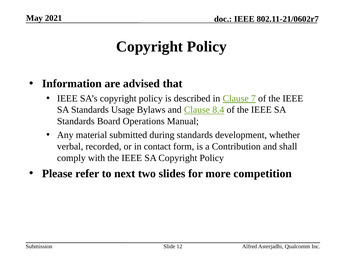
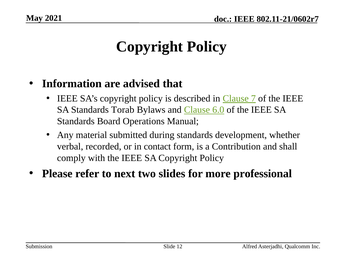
Usage: Usage -> Torab
8.4: 8.4 -> 6.0
competition: competition -> professional
